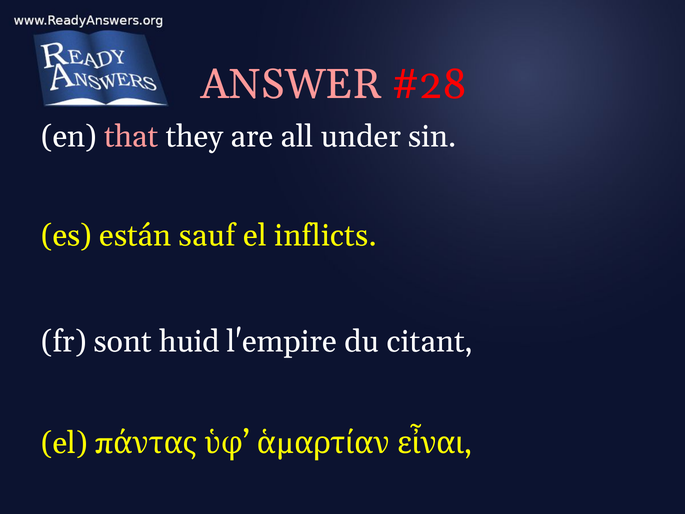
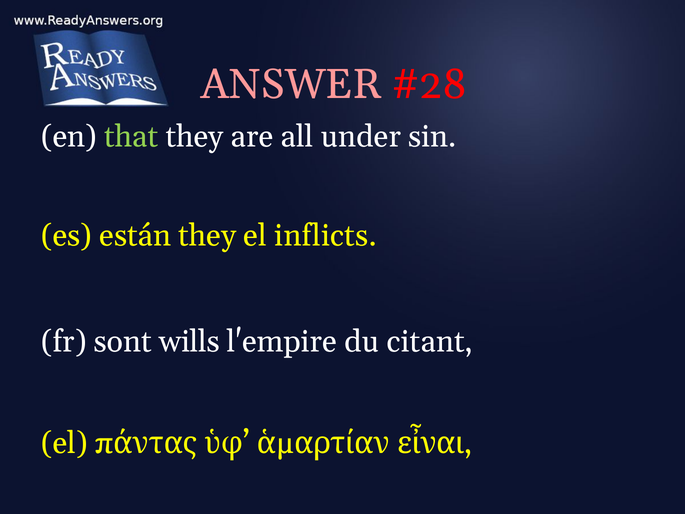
that colour: pink -> light green
están sauf: sauf -> they
huid: huid -> wills
